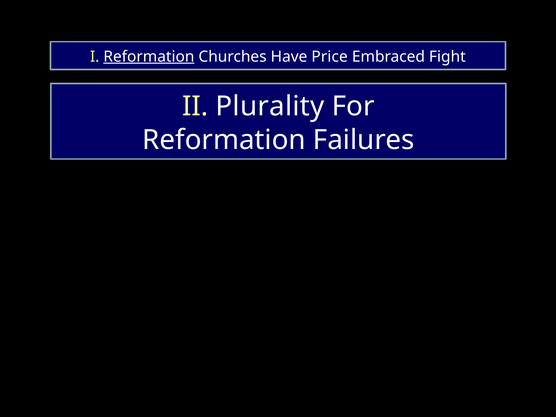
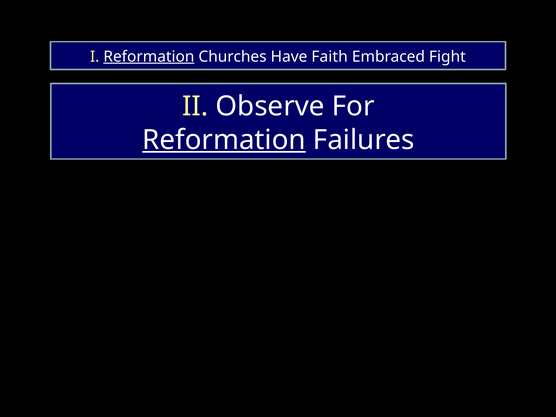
Price: Price -> Faith
Plurality: Plurality -> Observe
Reformation at (224, 140) underline: none -> present
